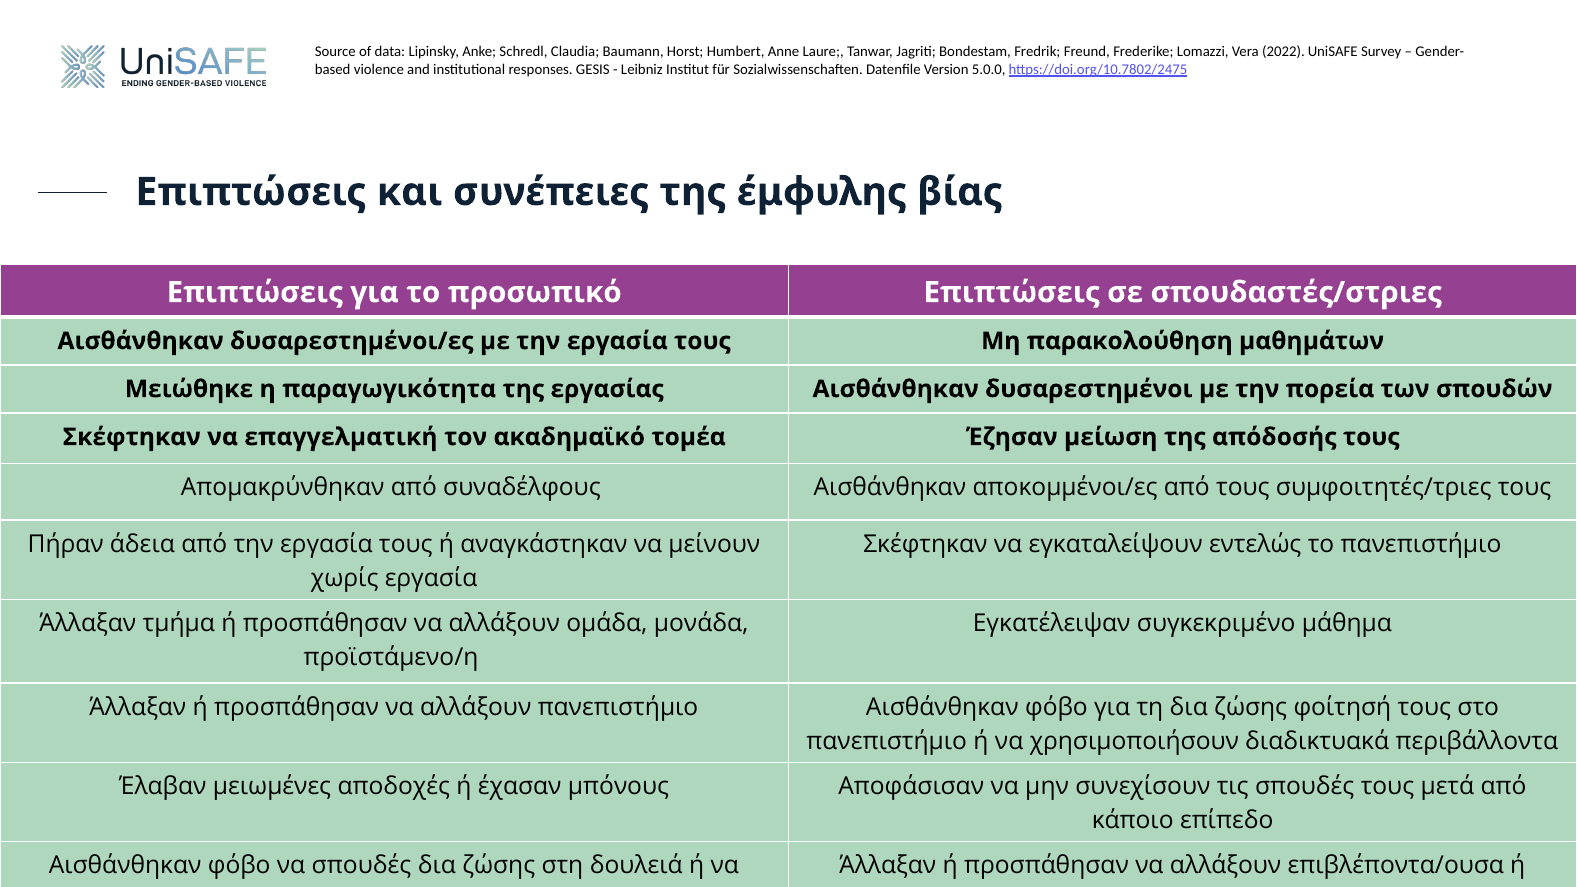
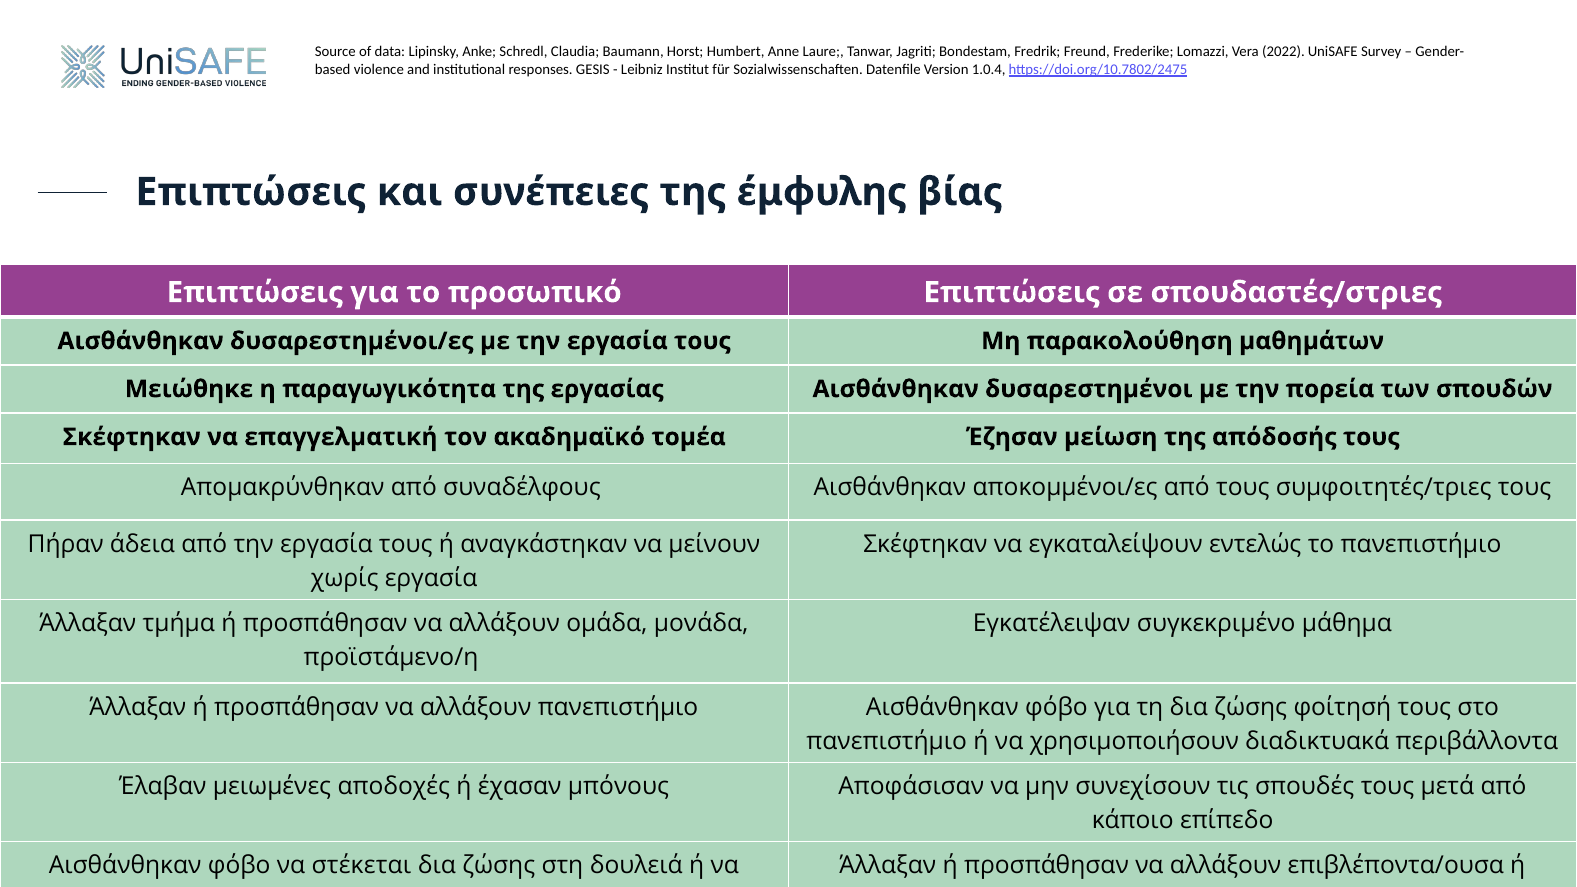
5.0.0: 5.0.0 -> 1.0.4
να σπουδές: σπουδές -> στέκεται
